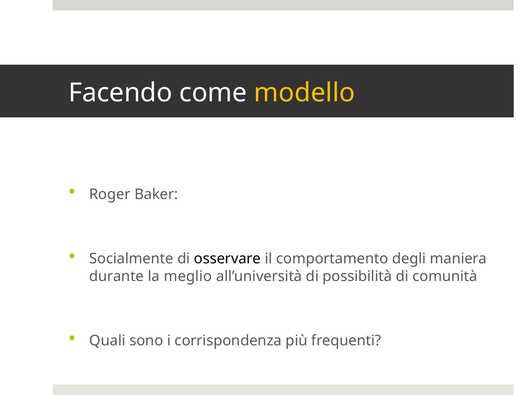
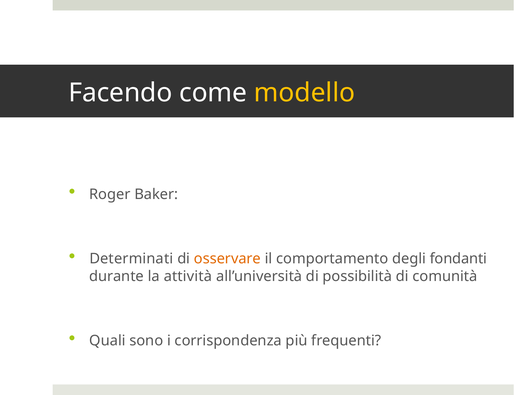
Socialmente: Socialmente -> Determinati
osservare colour: black -> orange
maniera: maniera -> fondanti
meglio: meglio -> attività
